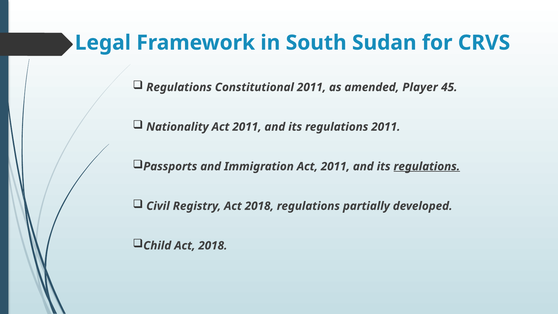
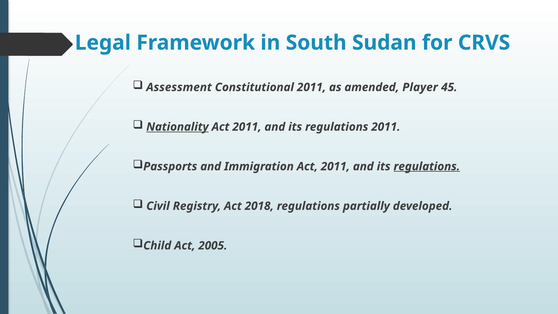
Regulations at (179, 87): Regulations -> Assessment
Nationality underline: none -> present
Child Act 2018: 2018 -> 2005
